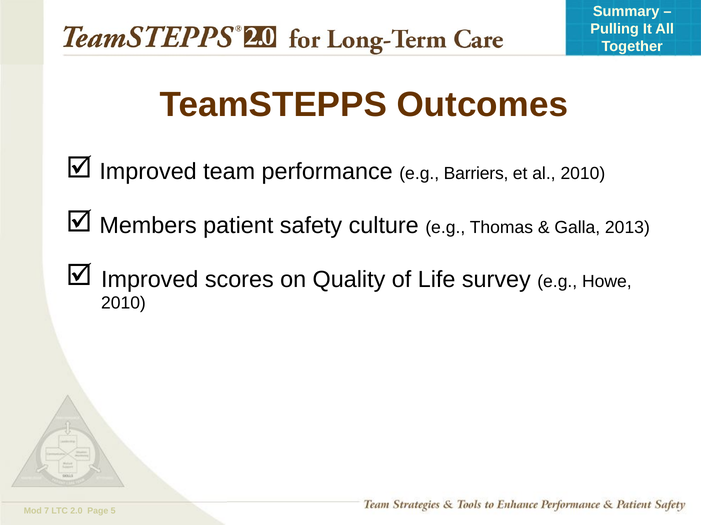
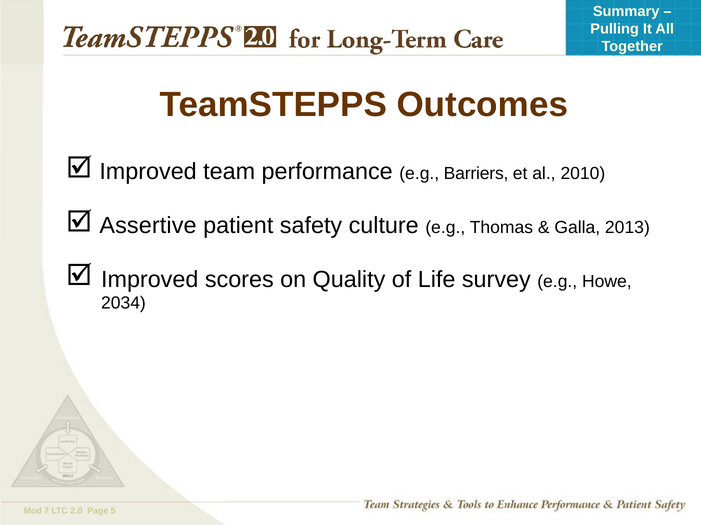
Members: Members -> Assertive
2010 at (123, 303): 2010 -> 2034
